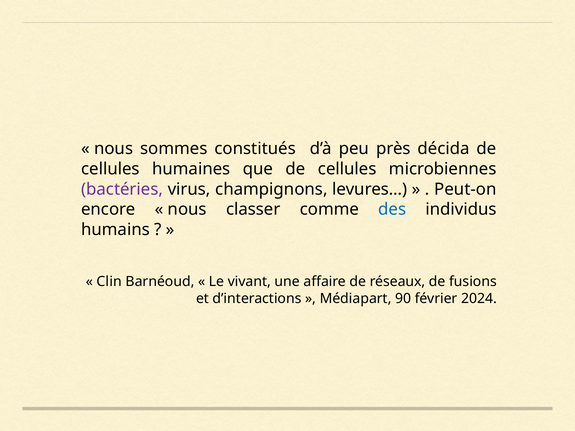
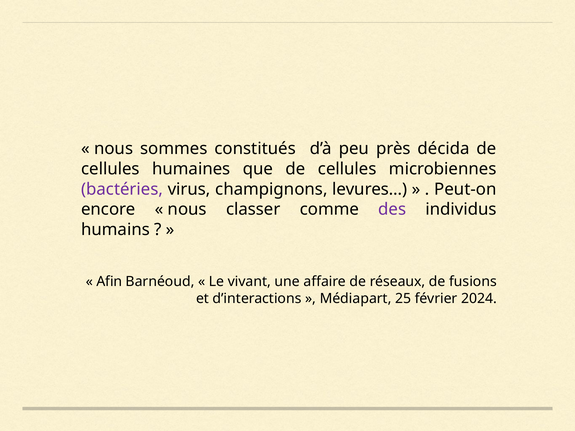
des colour: blue -> purple
Clin: Clin -> Afin
90: 90 -> 25
